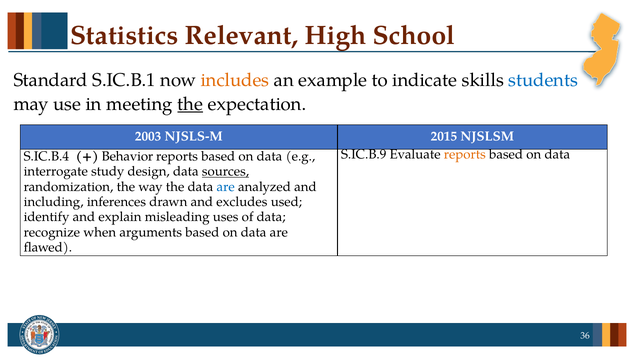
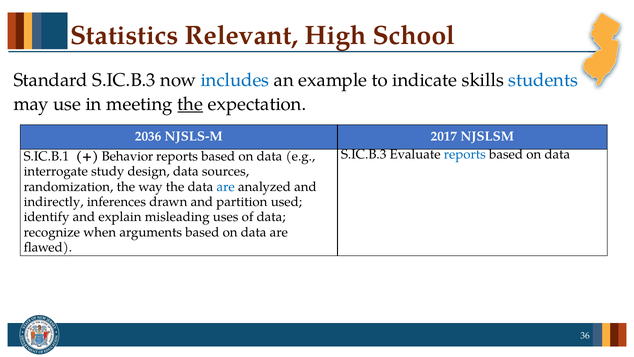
Standard S.IC.B.1: S.IC.B.1 -> S.IC.B.3
includes colour: orange -> blue
2003: 2003 -> 2036
2015: 2015 -> 2017
S.IC.B.9 at (364, 154): S.IC.B.9 -> S.IC.B.3
reports at (465, 154) colour: orange -> blue
S.IC.B.4: S.IC.B.4 -> S.IC.B.1
sources underline: present -> none
including: including -> indirectly
excludes: excludes -> partition
